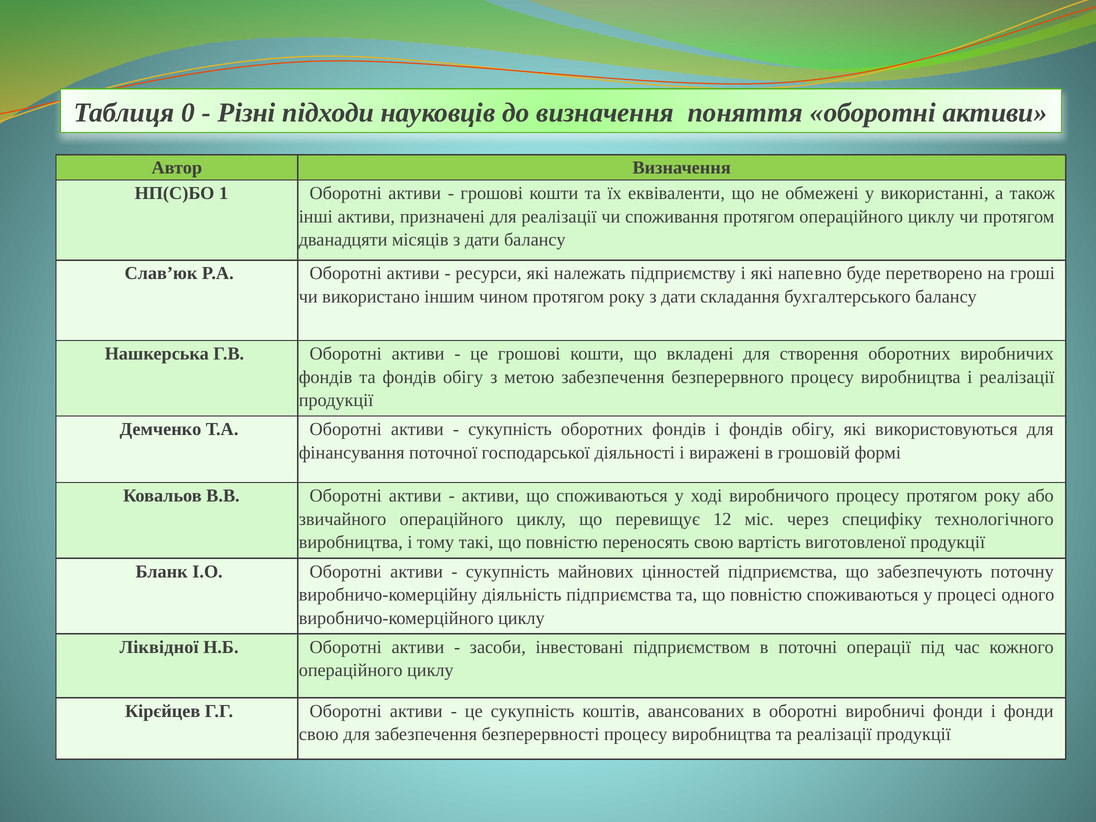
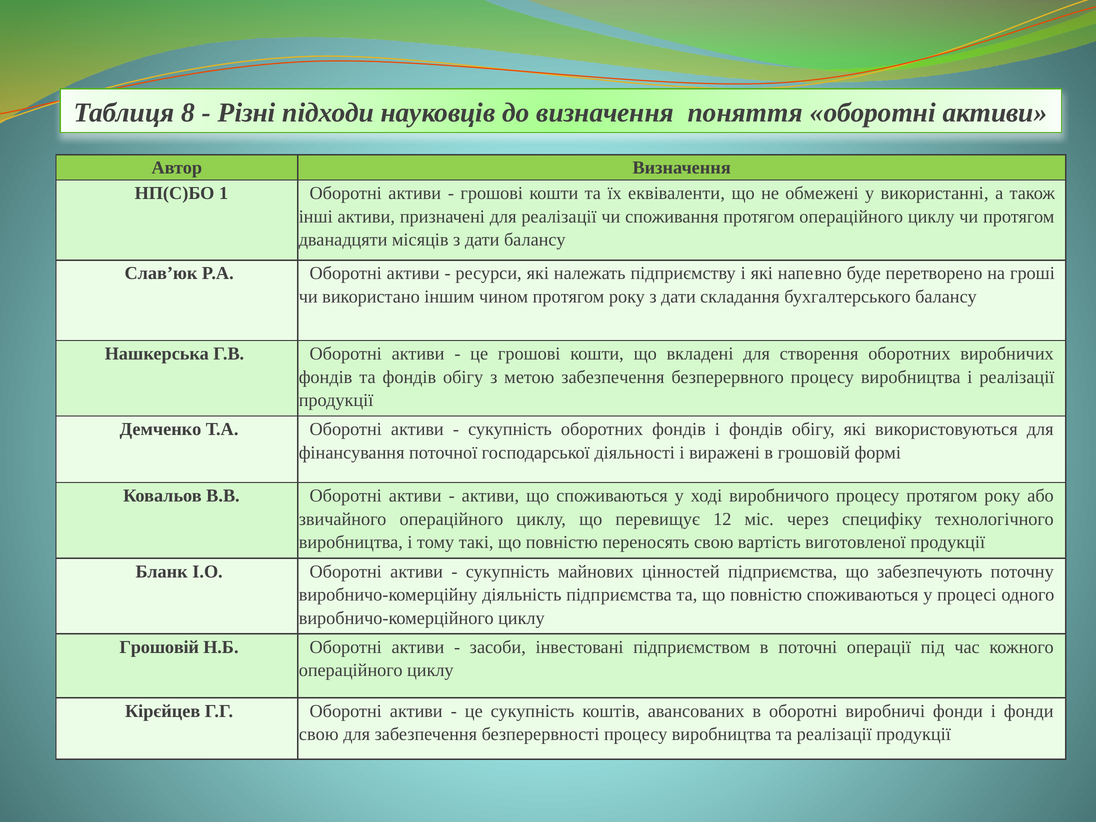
0: 0 -> 8
Ліквідної at (159, 647): Ліквідної -> Грошовій
